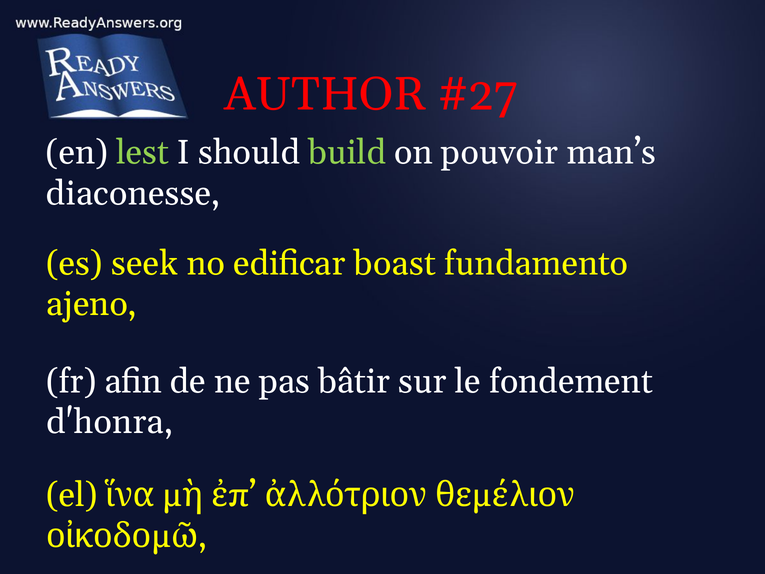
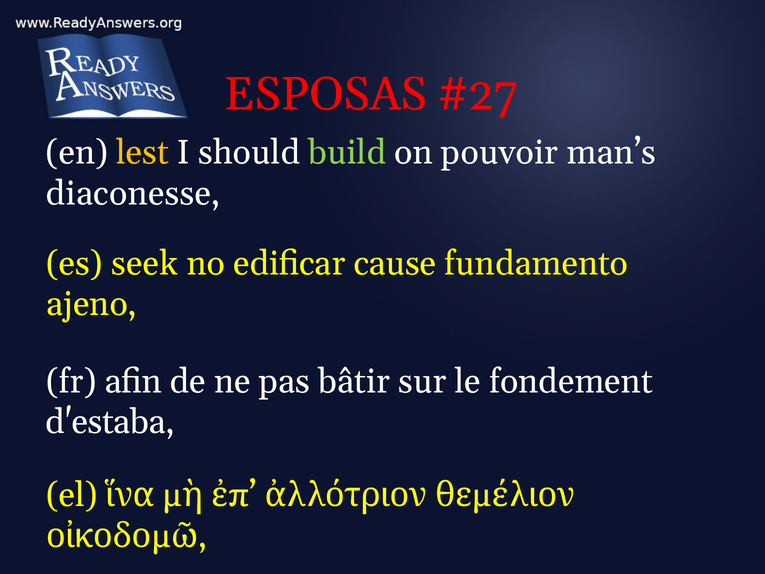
AUTHOR: AUTHOR -> ESPOSAS
lest colour: light green -> yellow
boast: boast -> cause
d'honra: d'honra -> d'estaba
